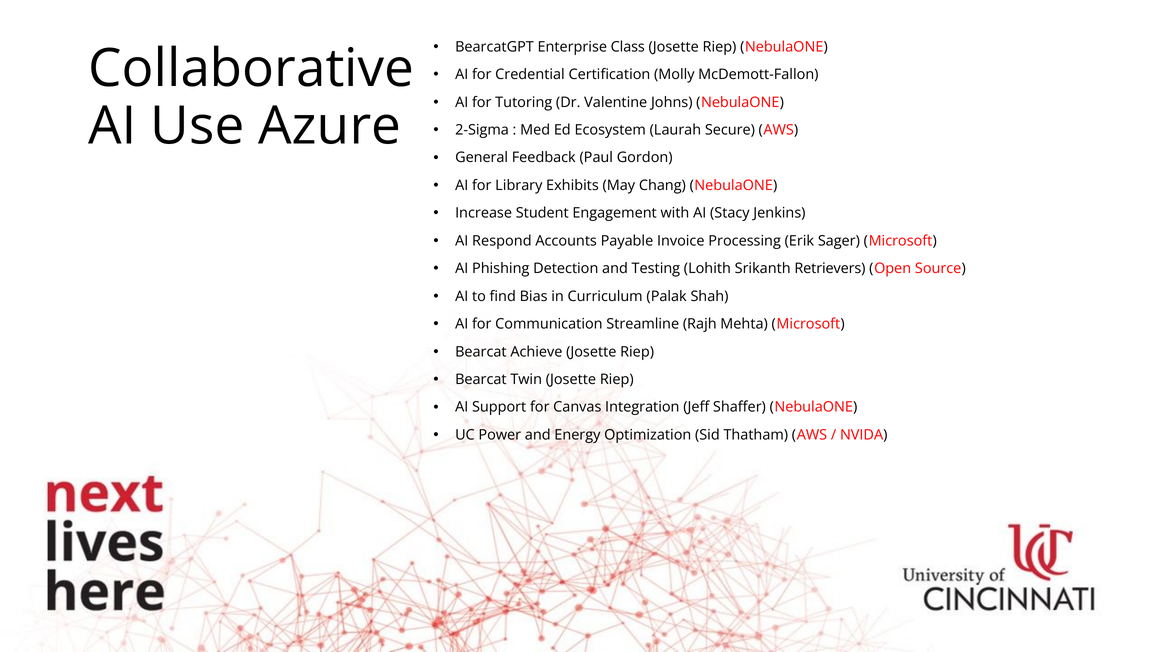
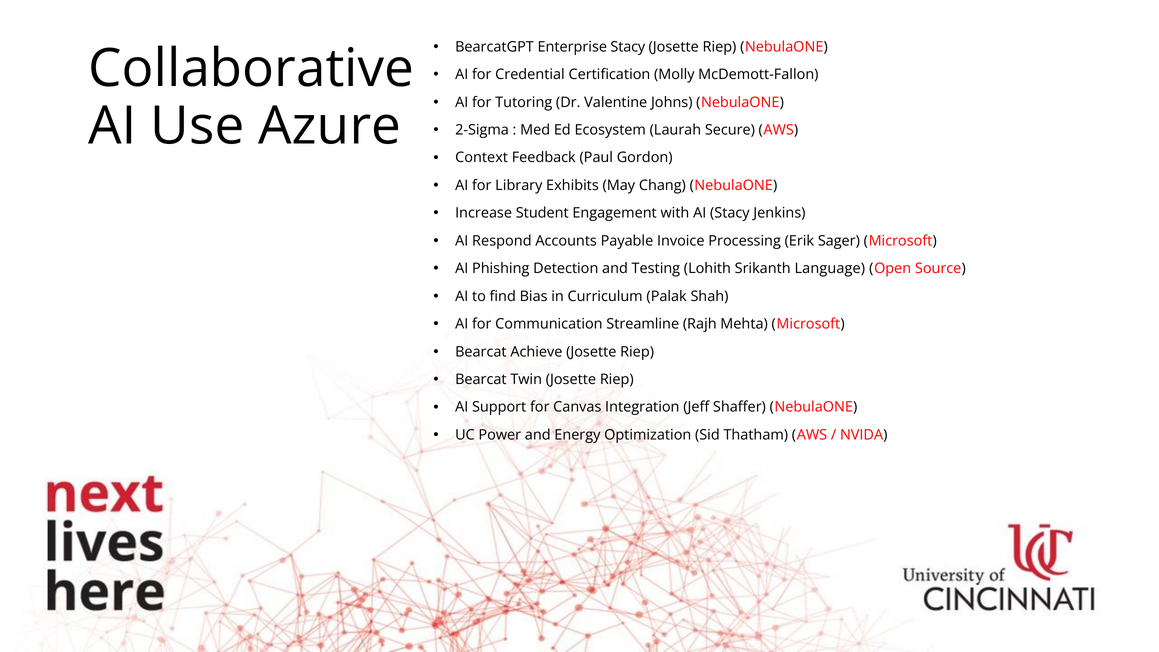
Enterprise Class: Class -> Stacy
General: General -> Context
Retrievers: Retrievers -> Language
